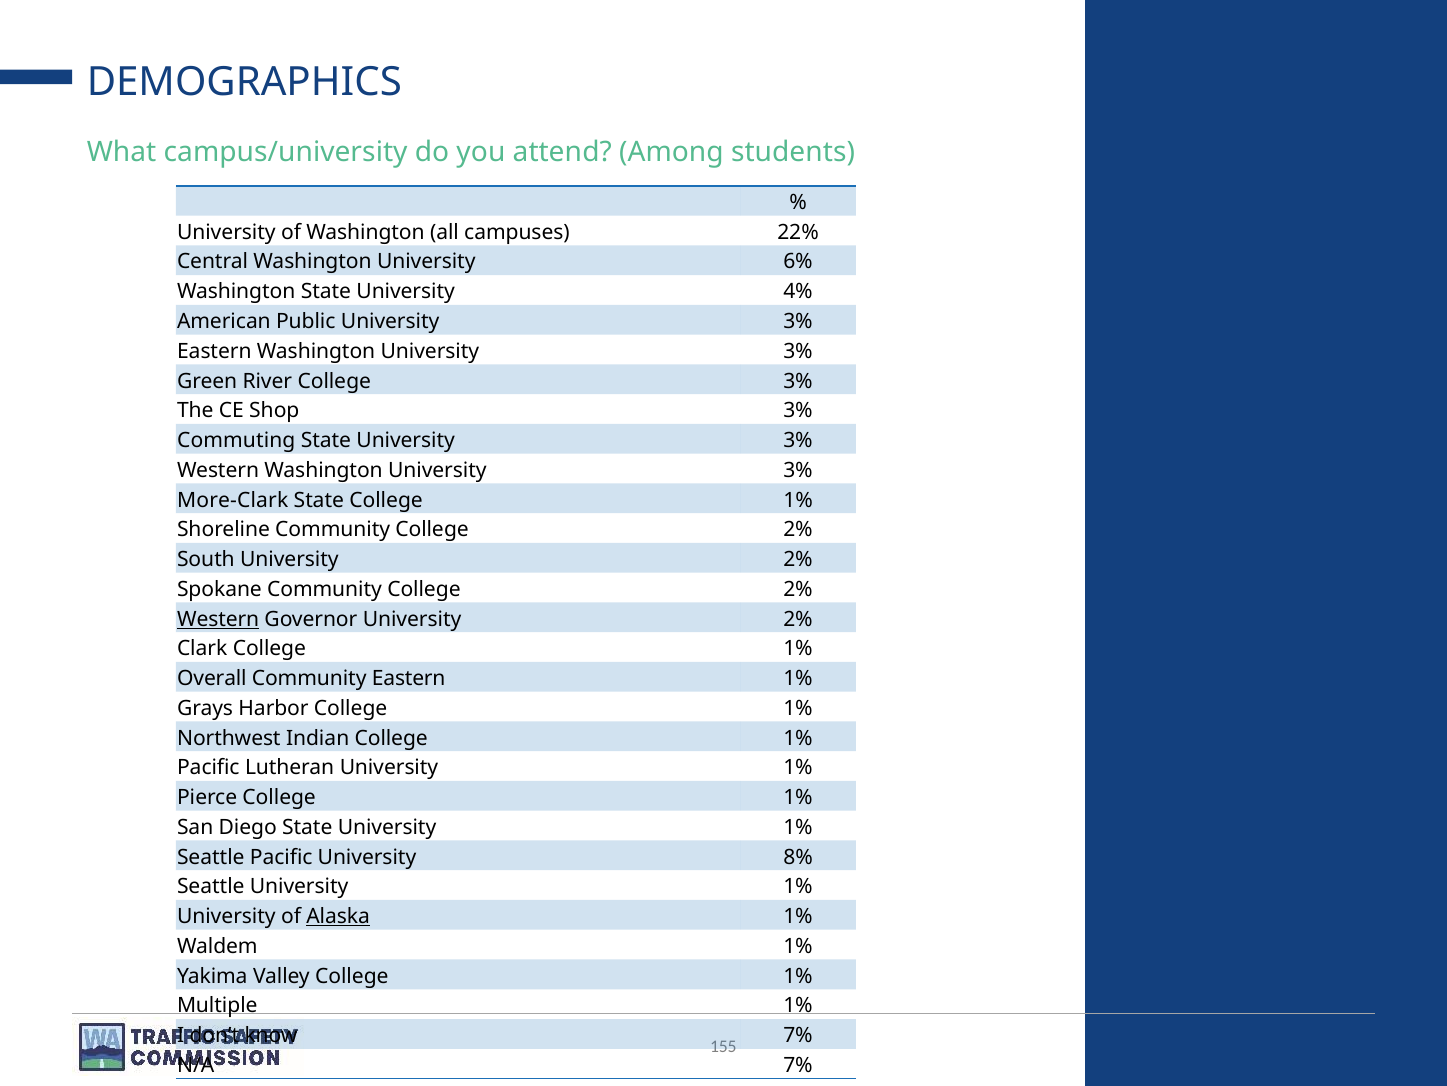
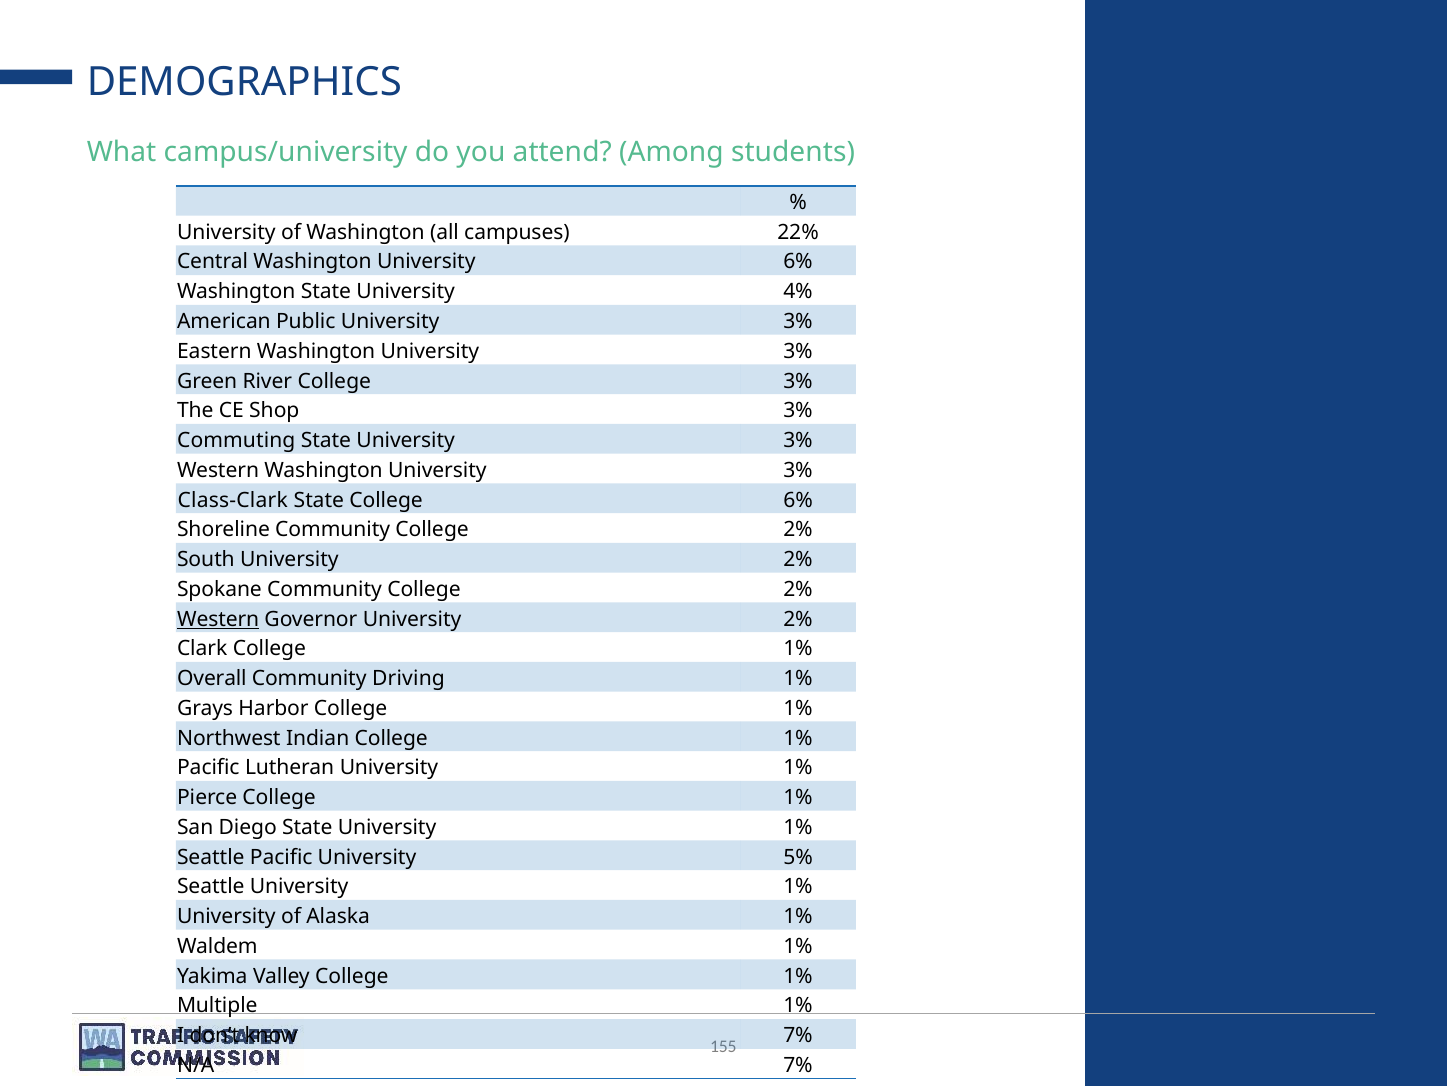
More-Clark: More-Clark -> Class-Clark
State College 1%: 1% -> 6%
Community Eastern: Eastern -> Driving
8%: 8% -> 5%
Alaska underline: present -> none
